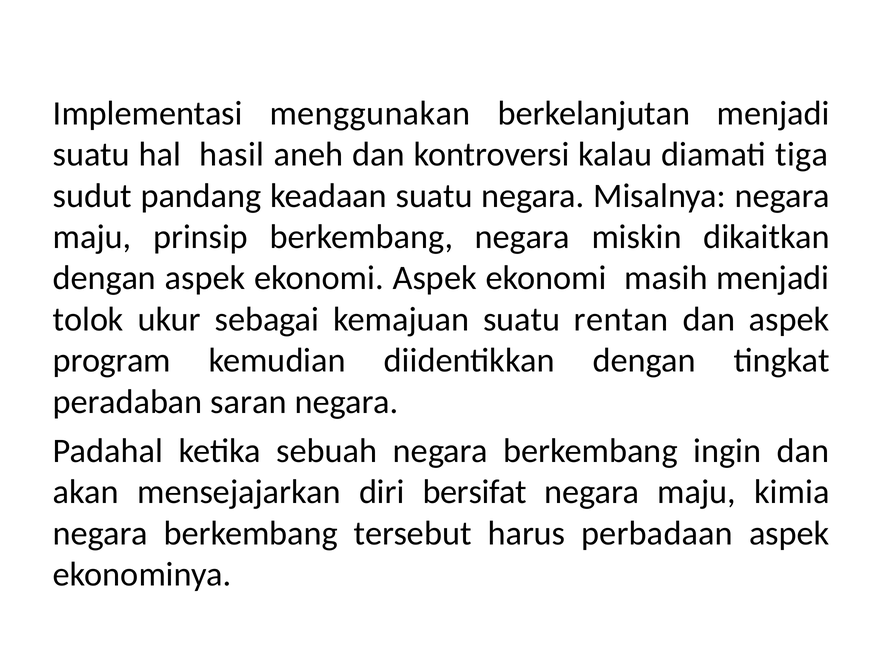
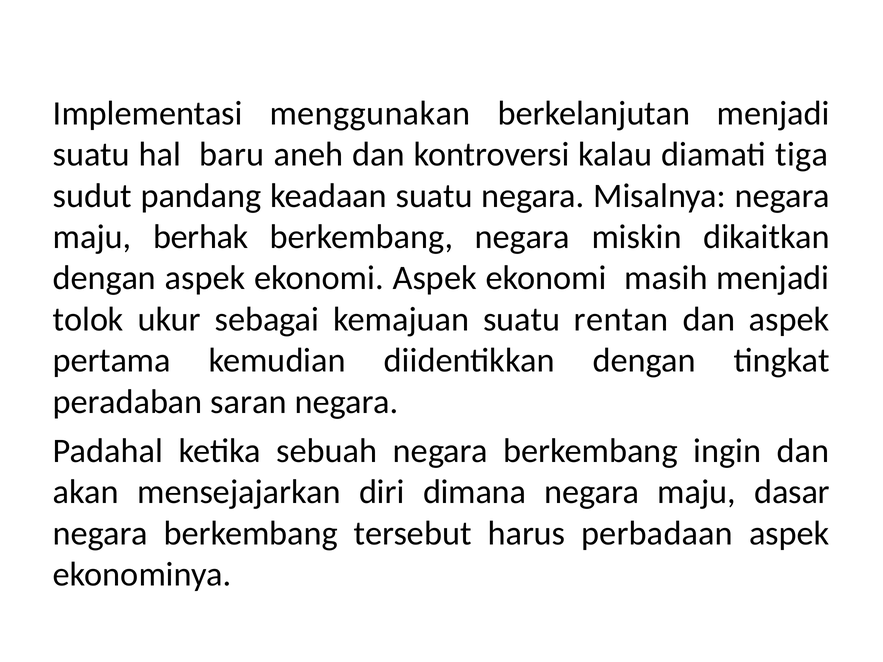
hasil: hasil -> baru
prinsip: prinsip -> berhak
program: program -> pertama
bersifat: bersifat -> dimana
kimia: kimia -> dasar
